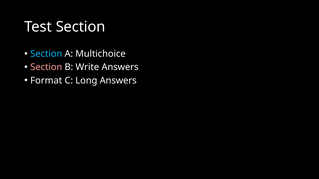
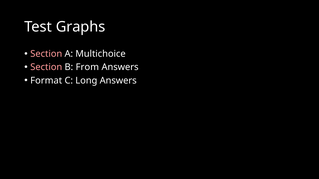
Test Section: Section -> Graphs
Section at (46, 54) colour: light blue -> pink
Write: Write -> From
